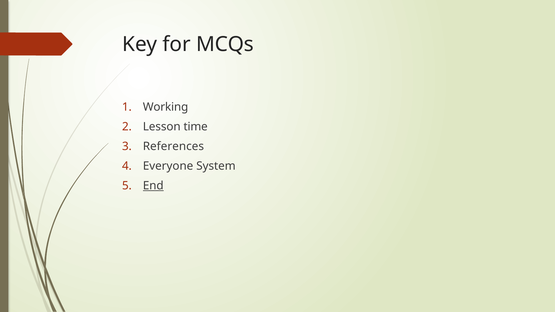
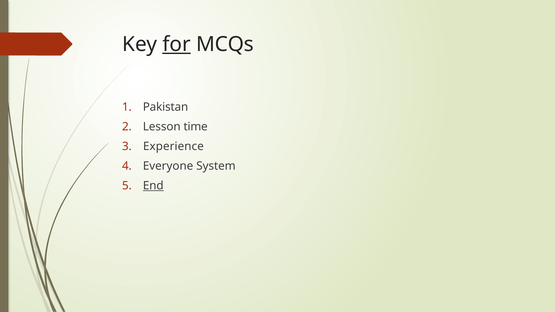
for underline: none -> present
Working: Working -> Pakistan
References: References -> Experience
